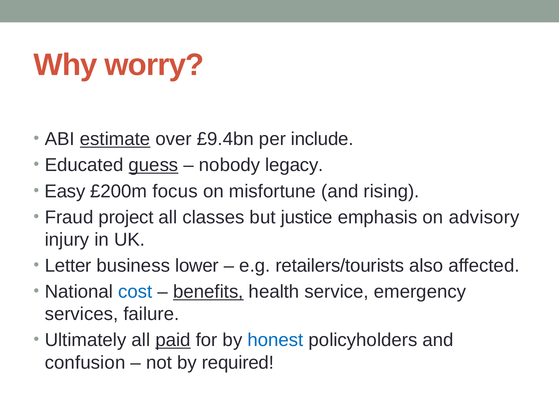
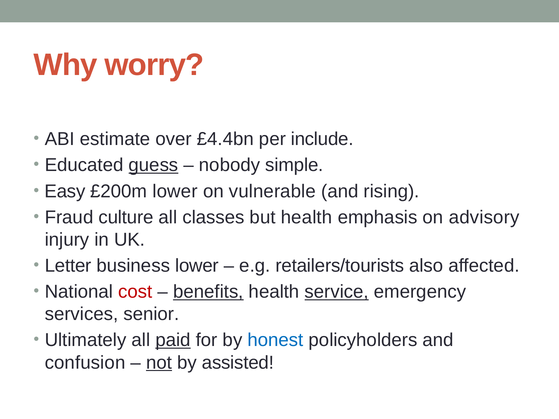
estimate underline: present -> none
£9.4bn: £9.4bn -> £4.4bn
legacy: legacy -> simple
£200m focus: focus -> lower
misfortune: misfortune -> vulnerable
project: project -> culture
but justice: justice -> health
cost colour: blue -> red
service underline: none -> present
failure: failure -> senior
not underline: none -> present
required: required -> assisted
